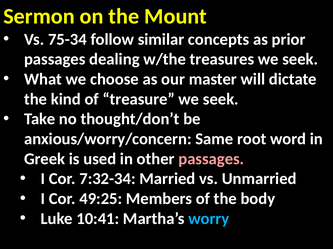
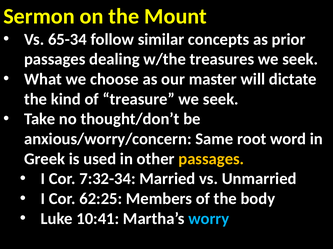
75-34: 75-34 -> 65-34
passages at (211, 159) colour: pink -> yellow
49:25: 49:25 -> 62:25
